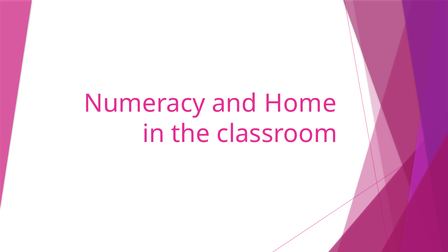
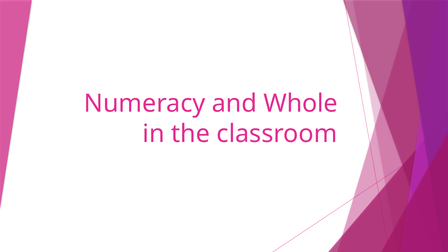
Home: Home -> Whole
